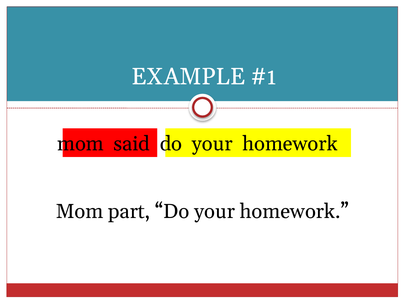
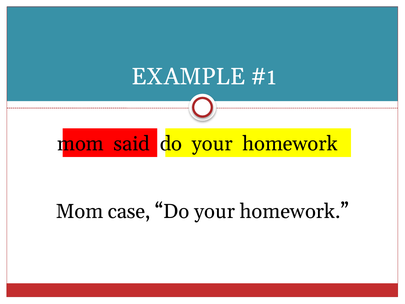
part: part -> case
